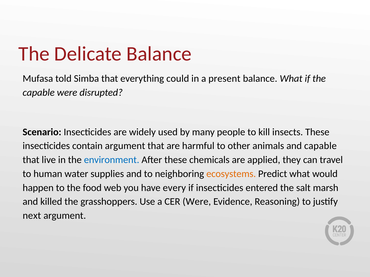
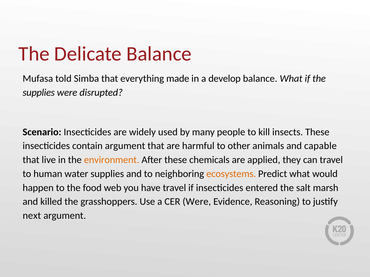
could: could -> made
present: present -> develop
capable at (39, 93): capable -> supplies
environment colour: blue -> orange
have every: every -> travel
